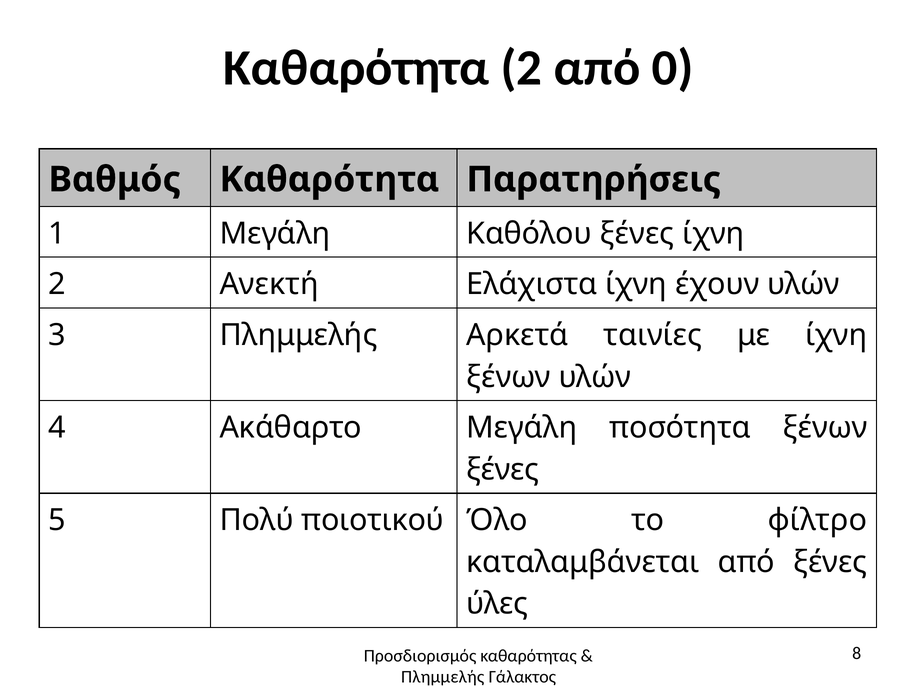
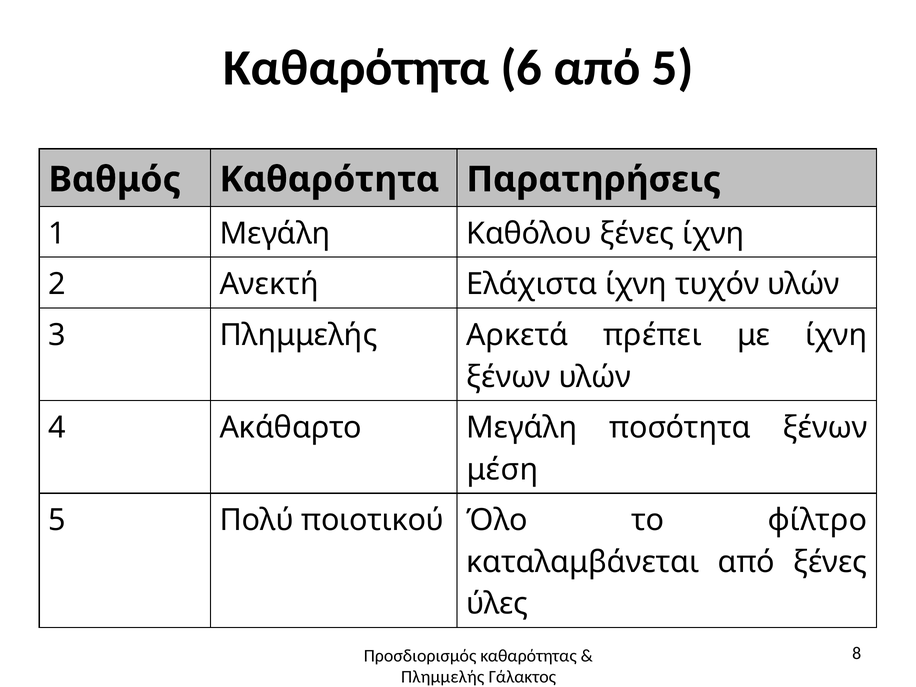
Καθαρότητα 2: 2 -> 6
από 0: 0 -> 5
έχουν: έχουν -> τυχόν
ταινίες: ταινίες -> πρέπει
ξένες at (503, 470): ξένες -> μέση
